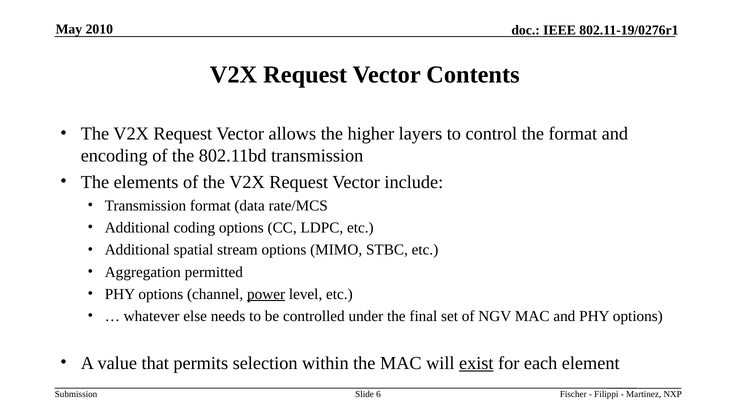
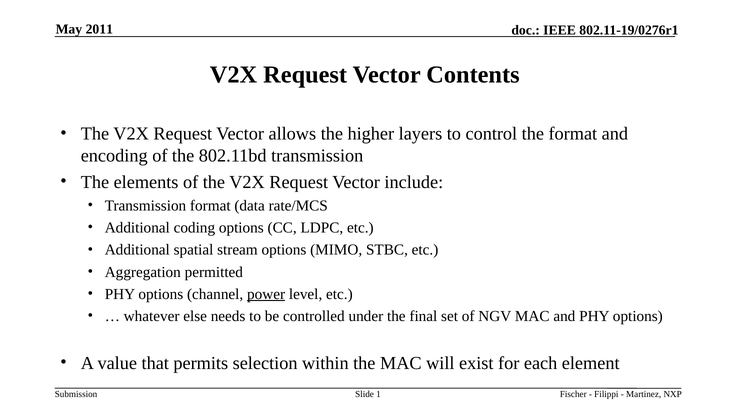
2010: 2010 -> 2011
exist underline: present -> none
6: 6 -> 1
